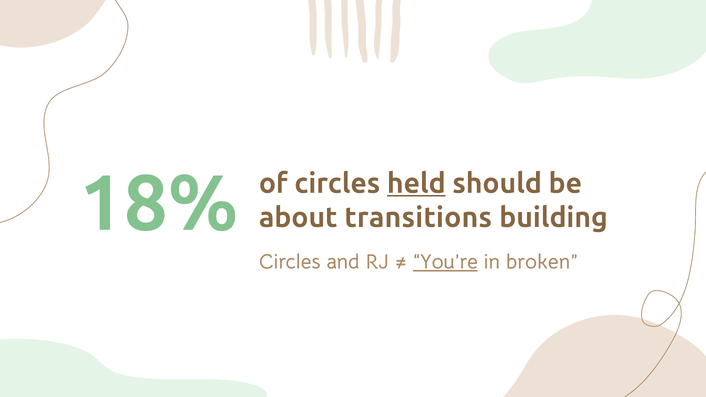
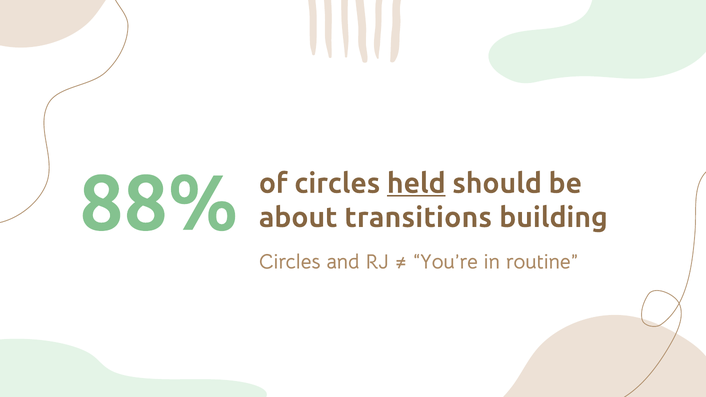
18%: 18% -> 88%
You’re underline: present -> none
broken: broken -> routine
